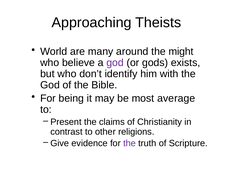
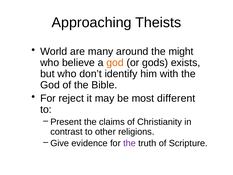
god at (115, 63) colour: purple -> orange
being: being -> reject
average: average -> different
